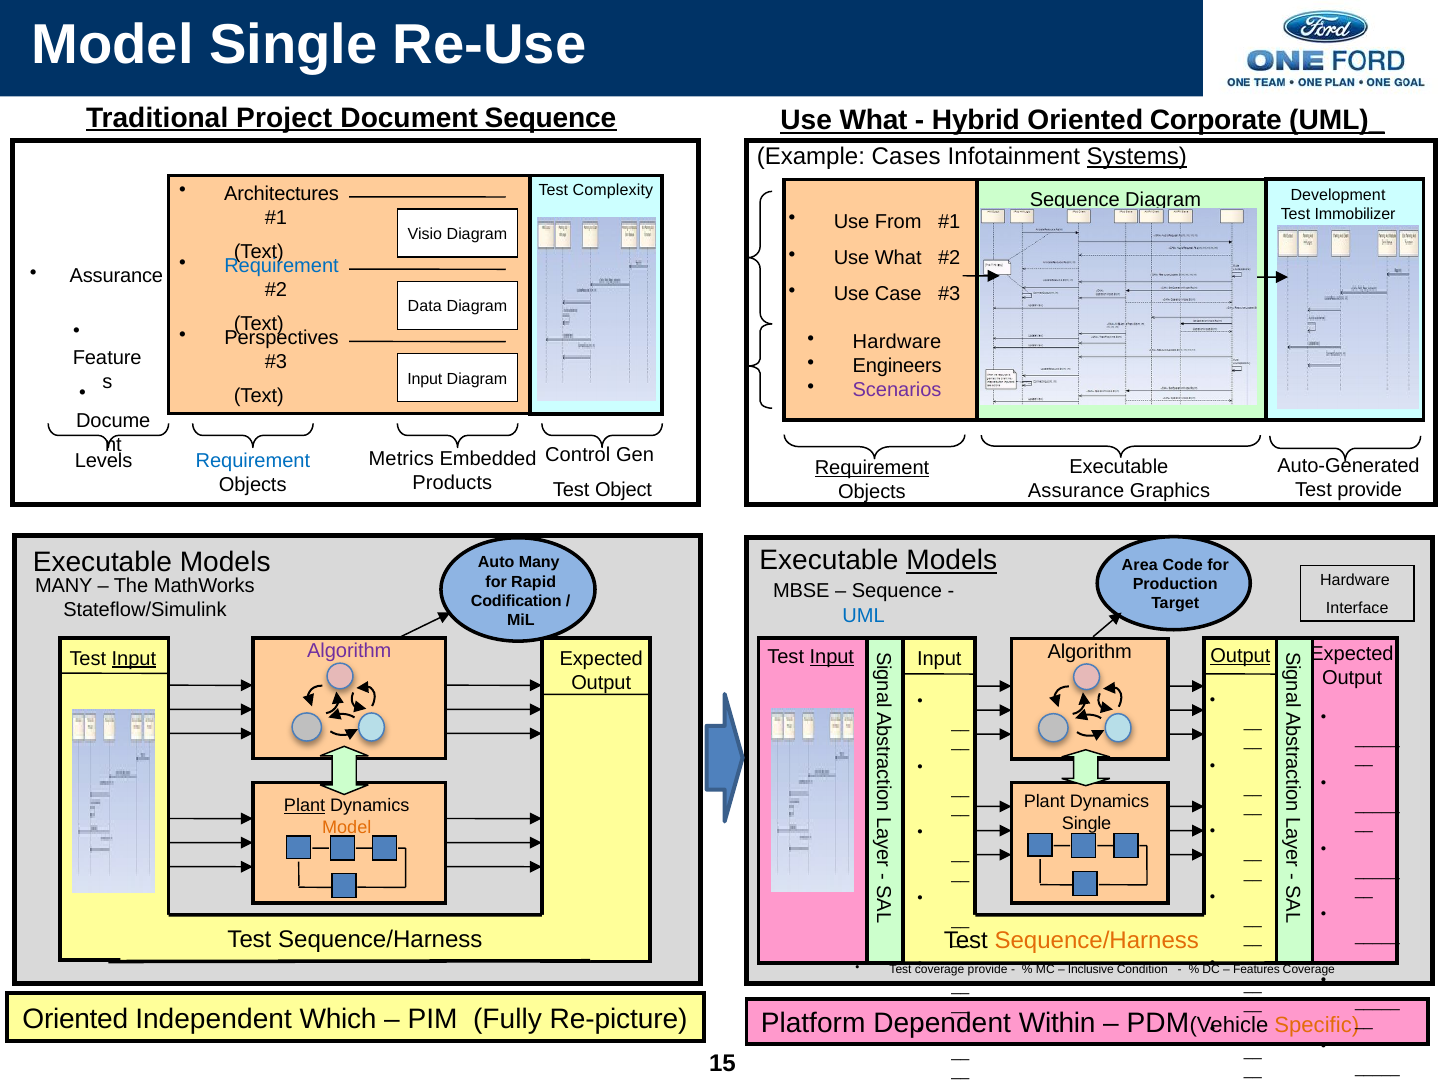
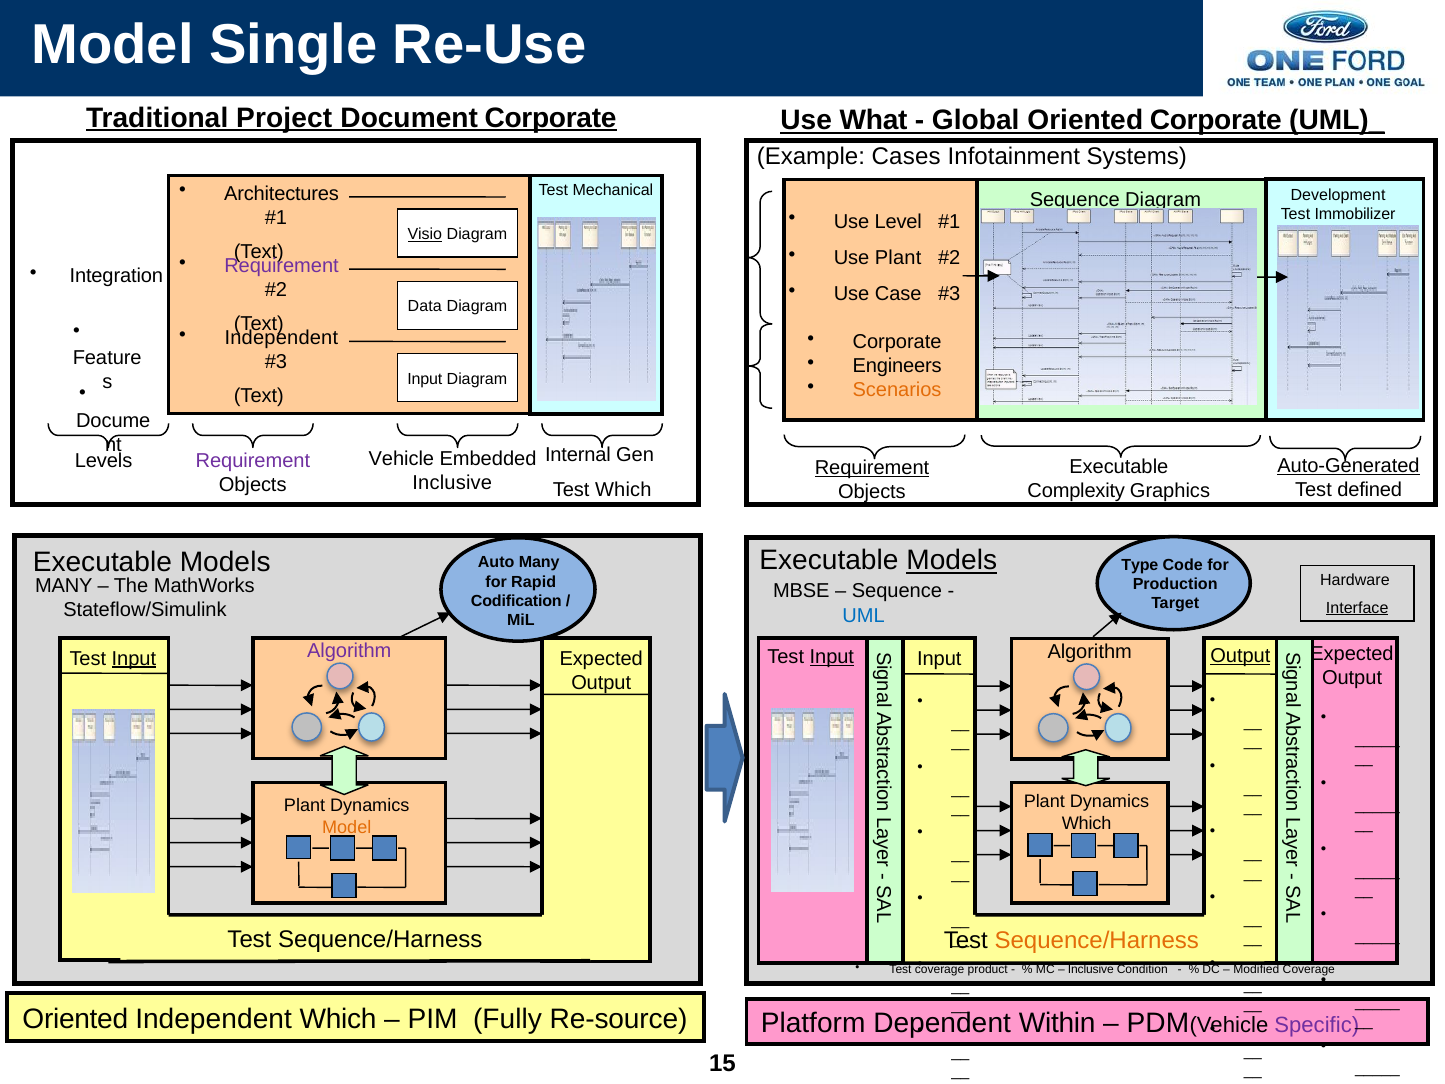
Document Sequence: Sequence -> Corporate
Hybrid: Hybrid -> Global
Systems underline: present -> none
Complexity: Complexity -> Mechanical
From: From -> Level
Visio underline: none -> present
What at (898, 258): What -> Plant
Requirement at (281, 266) colour: blue -> purple
Assurance at (116, 276): Assurance -> Integration
Perspectives at (281, 338): Perspectives -> Independent
Hardware at (897, 342): Hardware -> Corporate
Scenarios colour: purple -> orange
Control: Control -> Internal
Metrics at (401, 458): Metrics -> Vehicle
Requirement at (253, 461) colour: blue -> purple
Auto-Generated underline: none -> present
Products at (452, 482): Products -> Inclusive
Test Object: Object -> Which
Test provide: provide -> defined
Assurance at (1076, 491): Assurance -> Complexity
Area: Area -> Type
Interface underline: none -> present
Plant at (305, 805) underline: present -> none
Single at (1087, 823): Single -> Which
provide at (988, 969): provide -> product
Features: Features -> Modified
Re-picture: Re-picture -> Re-source
Specific colour: orange -> purple
